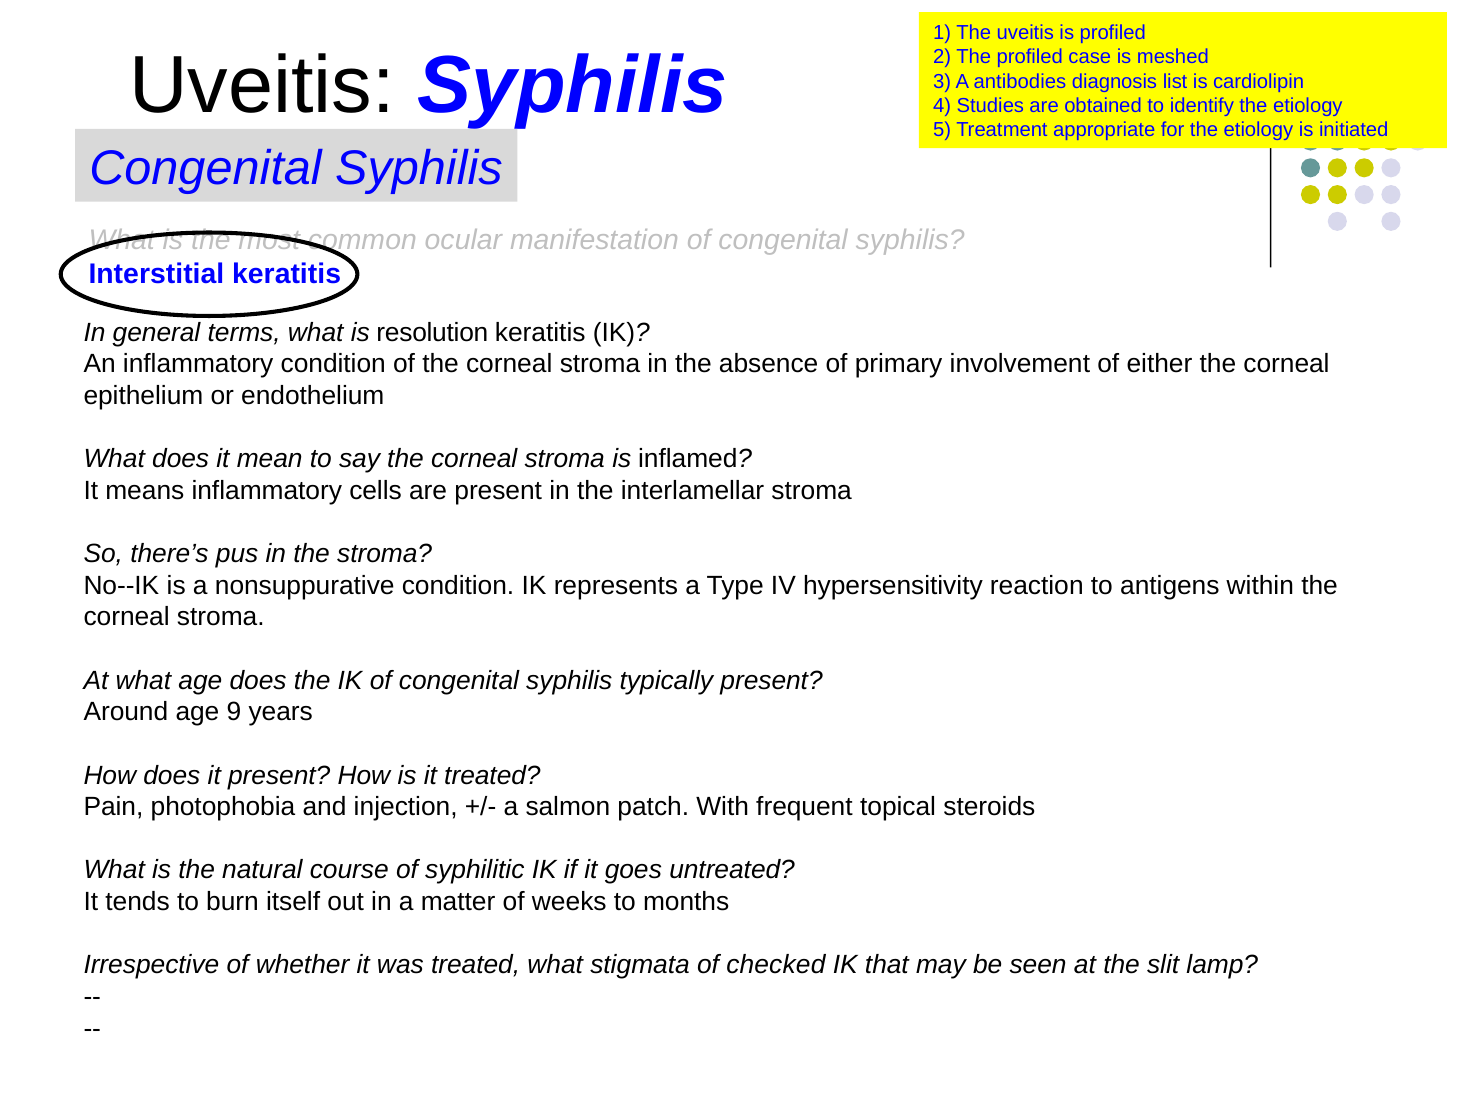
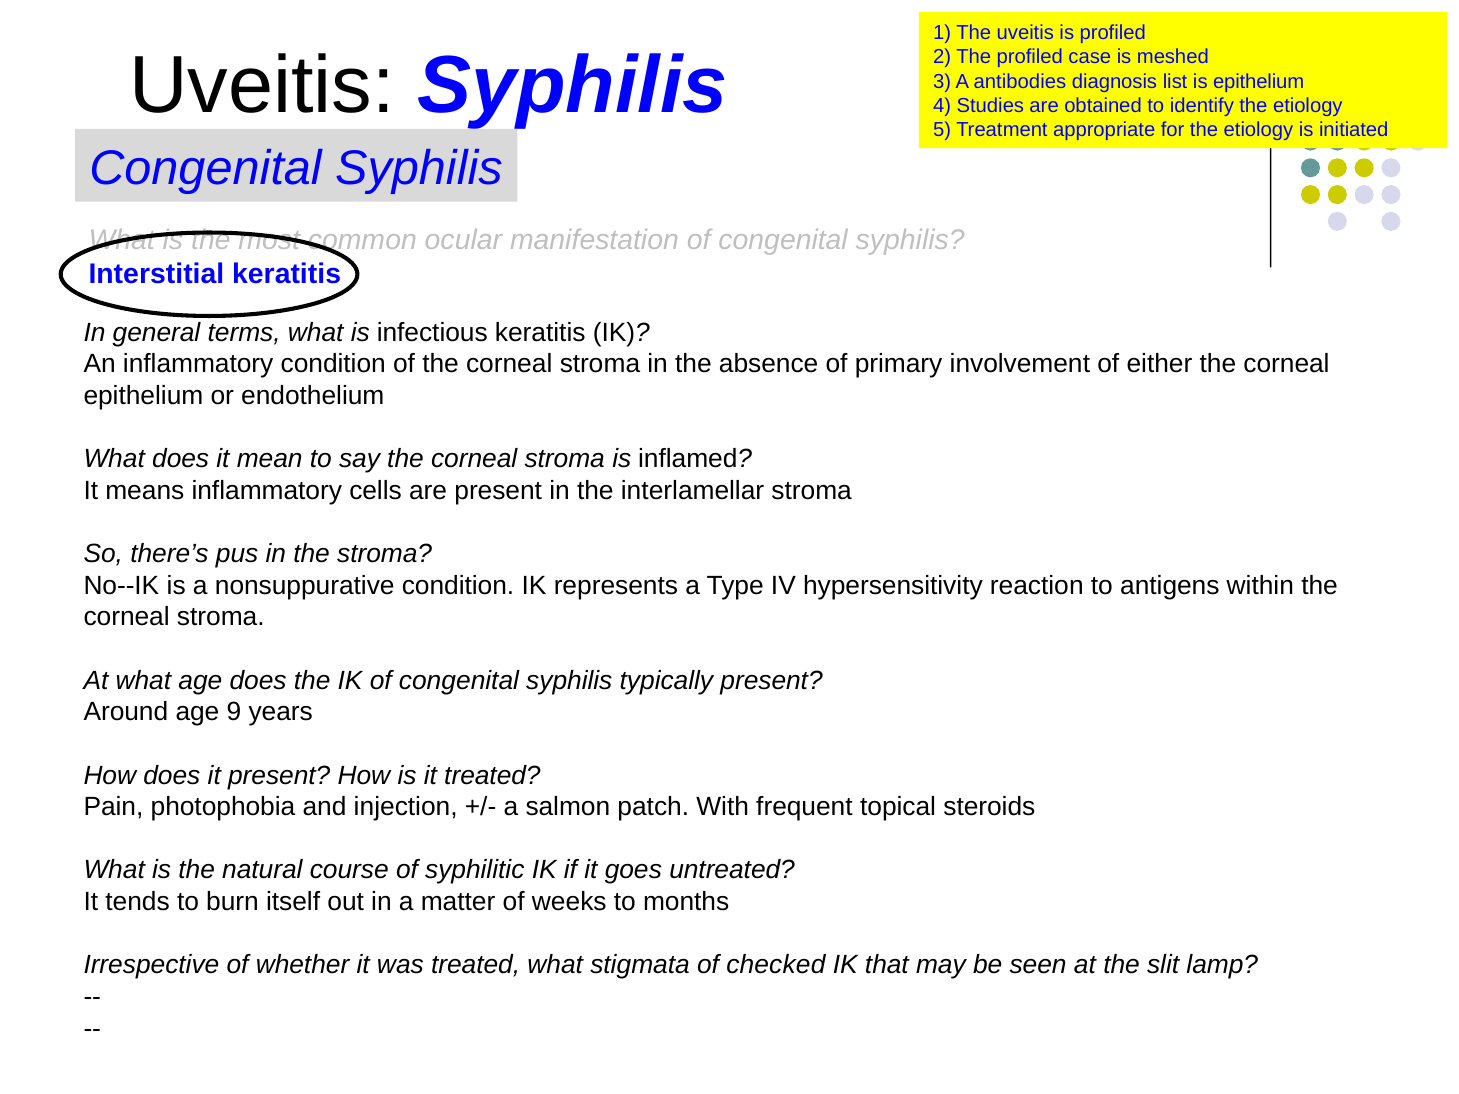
is cardiolipin: cardiolipin -> epithelium
resolution: resolution -> infectious
